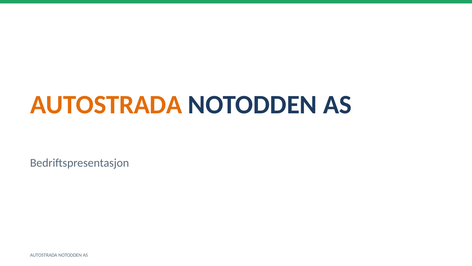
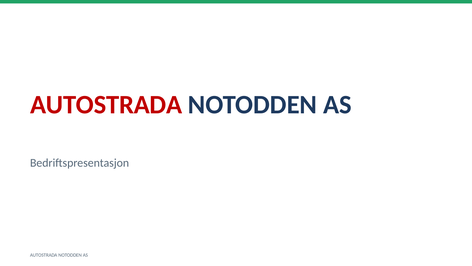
AUTOSTRADA at (106, 105) colour: orange -> red
